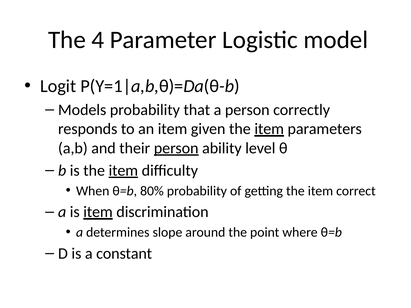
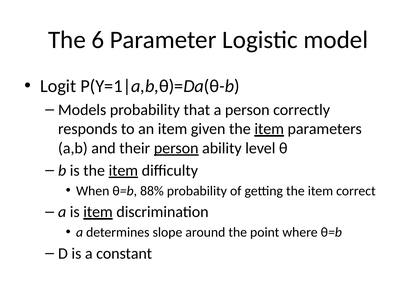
4: 4 -> 6
80%: 80% -> 88%
